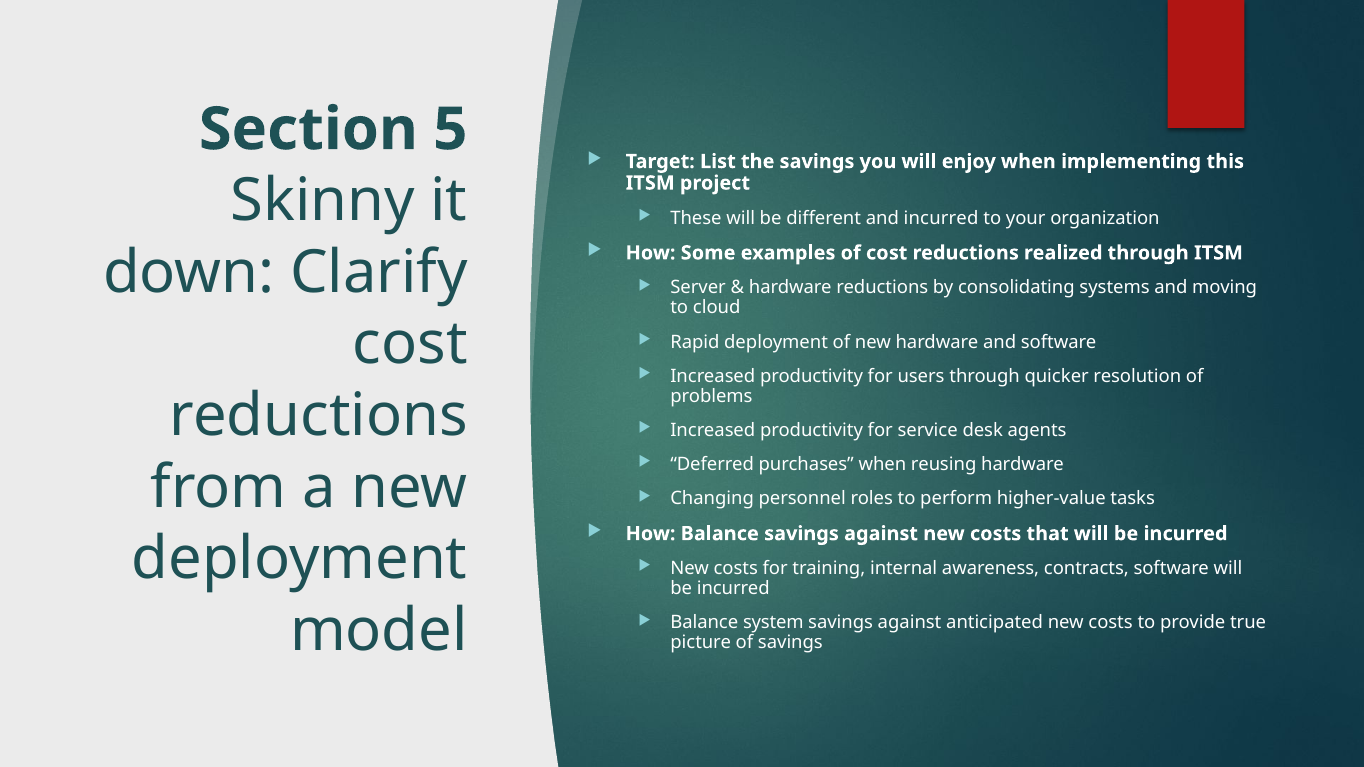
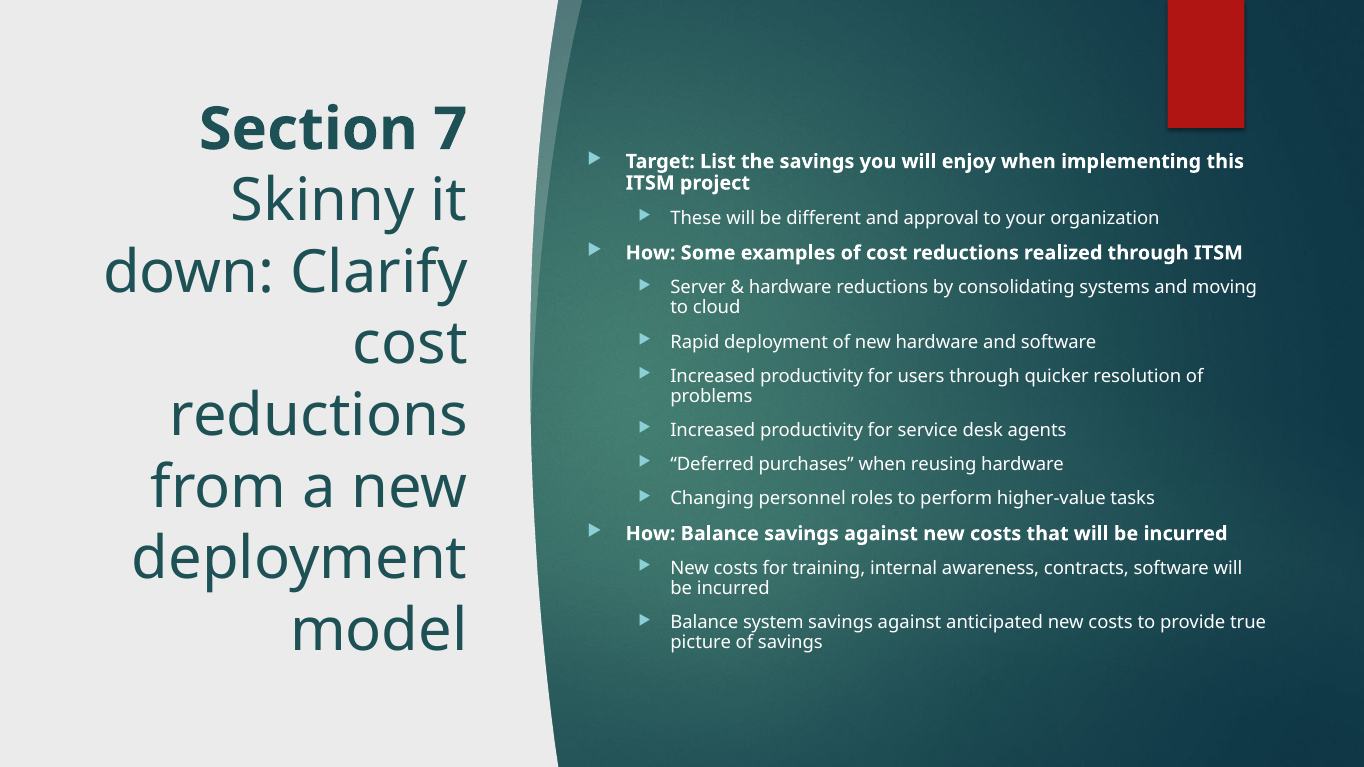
5: 5 -> 7
and incurred: incurred -> approval
